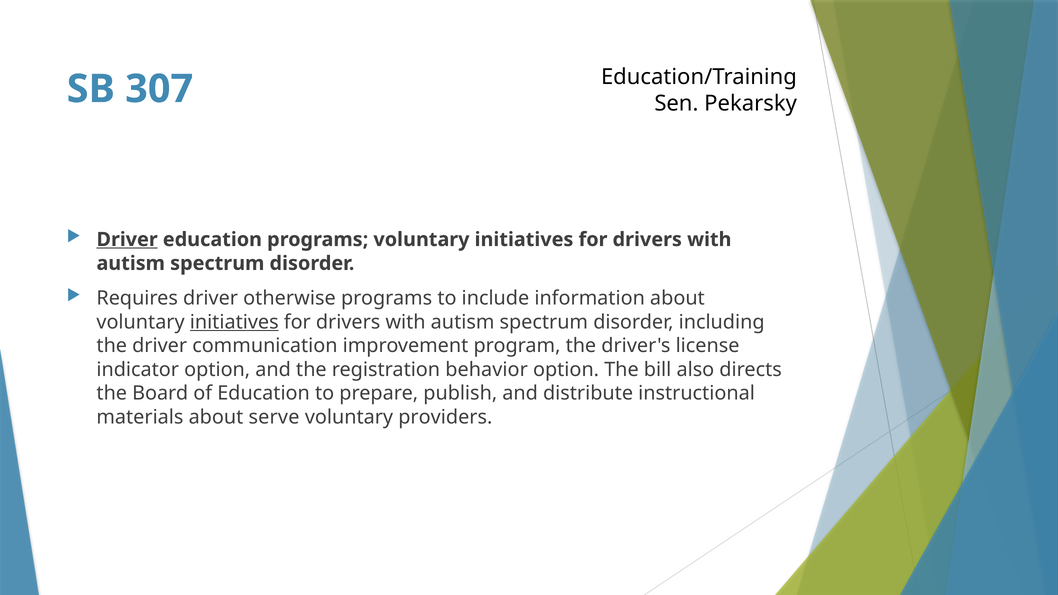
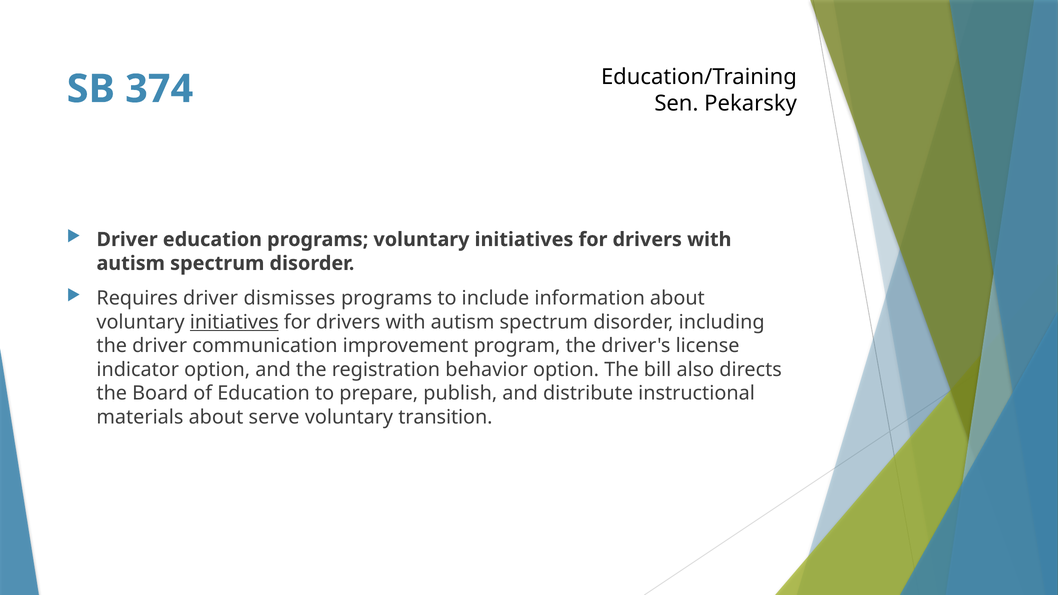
307: 307 -> 374
Driver at (127, 240) underline: present -> none
otherwise: otherwise -> dismisses
providers: providers -> transition
